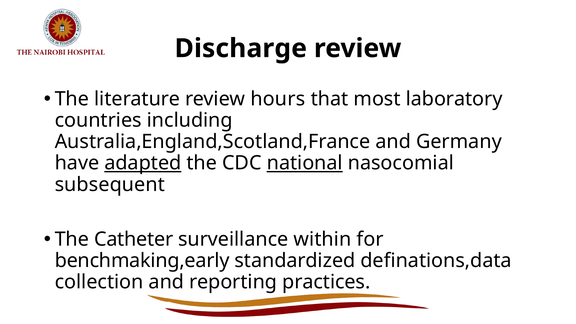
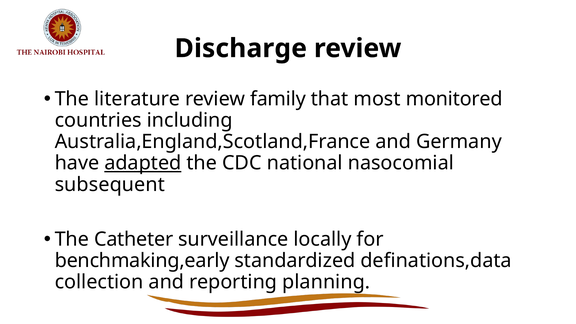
hours: hours -> family
laboratory: laboratory -> monitored
national underline: present -> none
within: within -> locally
practices: practices -> planning
